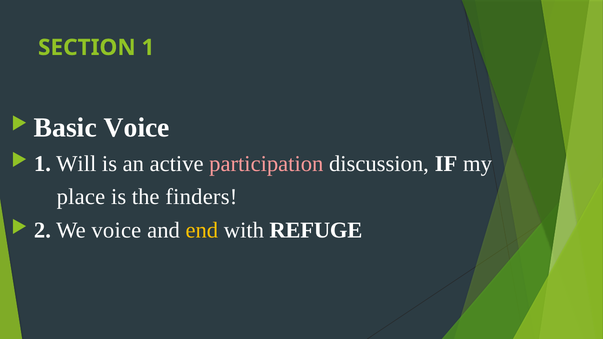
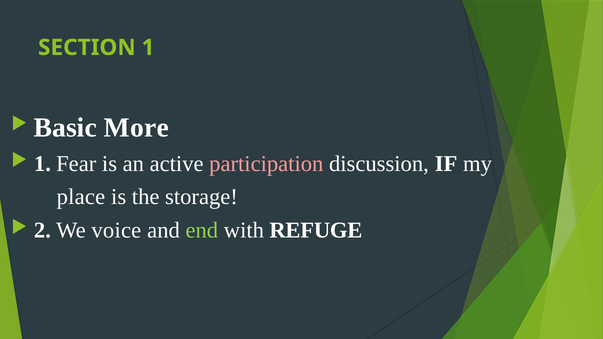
Basic Voice: Voice -> More
Will: Will -> Fear
finders: finders -> storage
end colour: yellow -> light green
